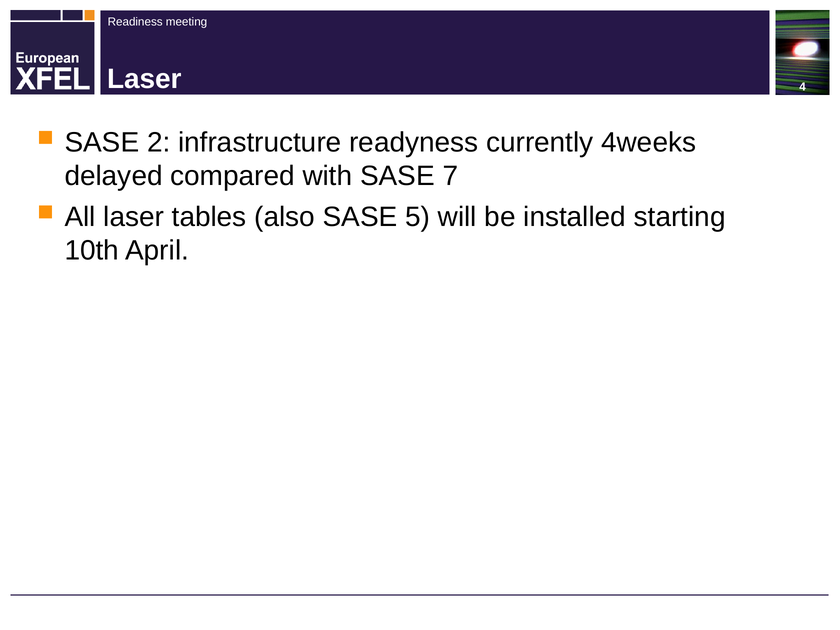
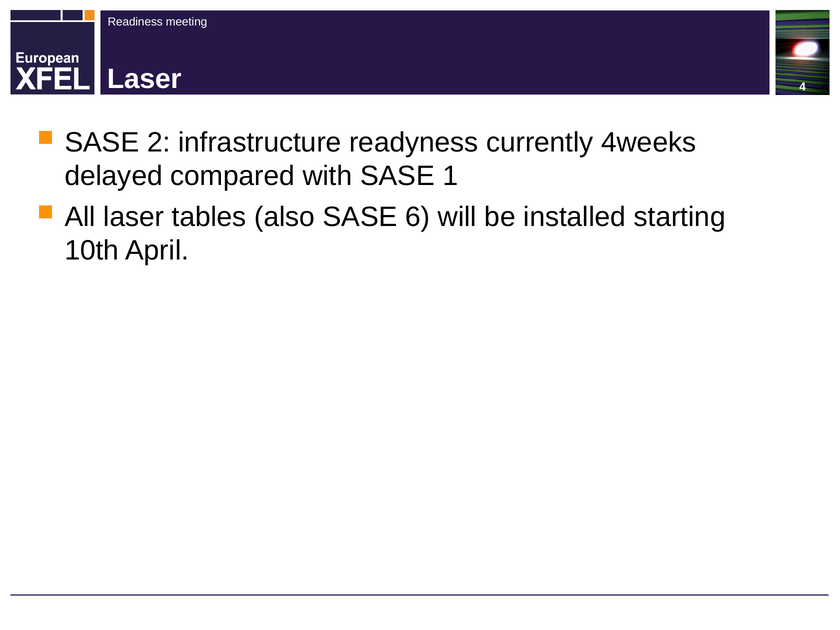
7: 7 -> 1
5: 5 -> 6
